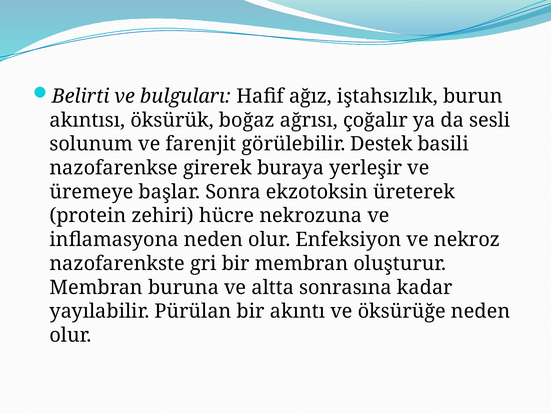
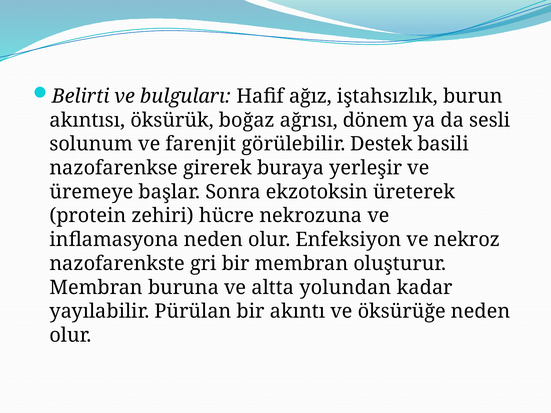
çoğalır: çoğalır -> dönem
sonrasına: sonrasına -> yolundan
